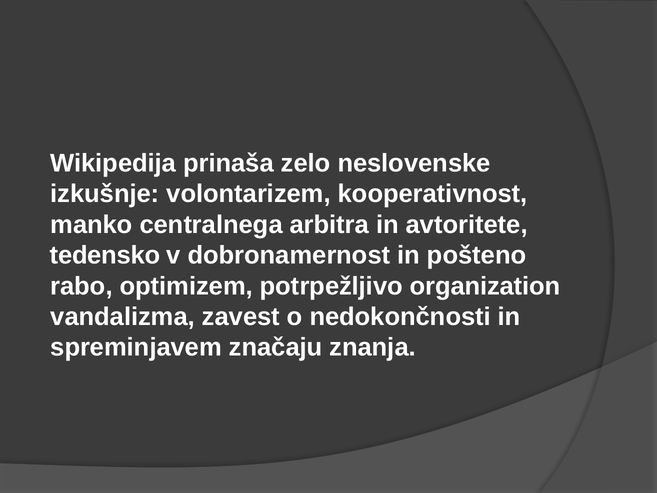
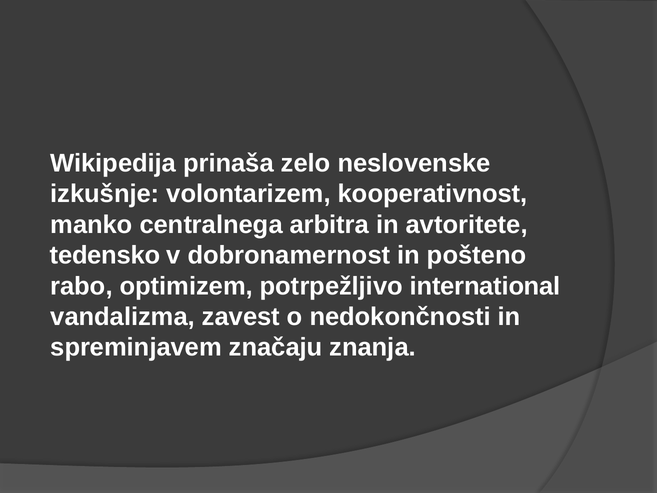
organization: organization -> international
